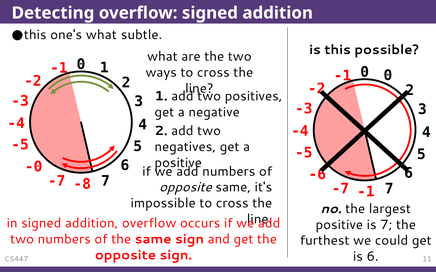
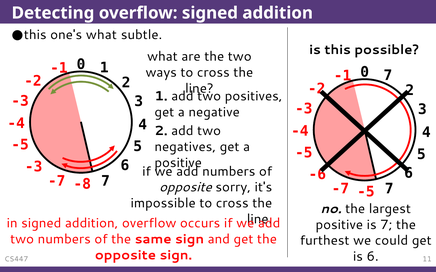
0 0: 0 -> 7
-0 at (34, 167): -0 -> -3
opposite same: same -> sorry
-1 at (366, 192): -1 -> -5
